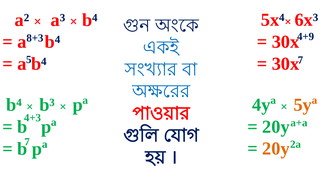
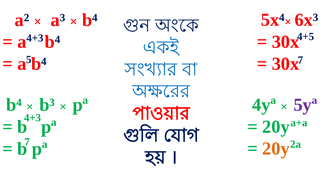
4+9: 4+9 -> 4+5
8+3 at (35, 38): 8+3 -> 4+3
5yª colour: orange -> purple
